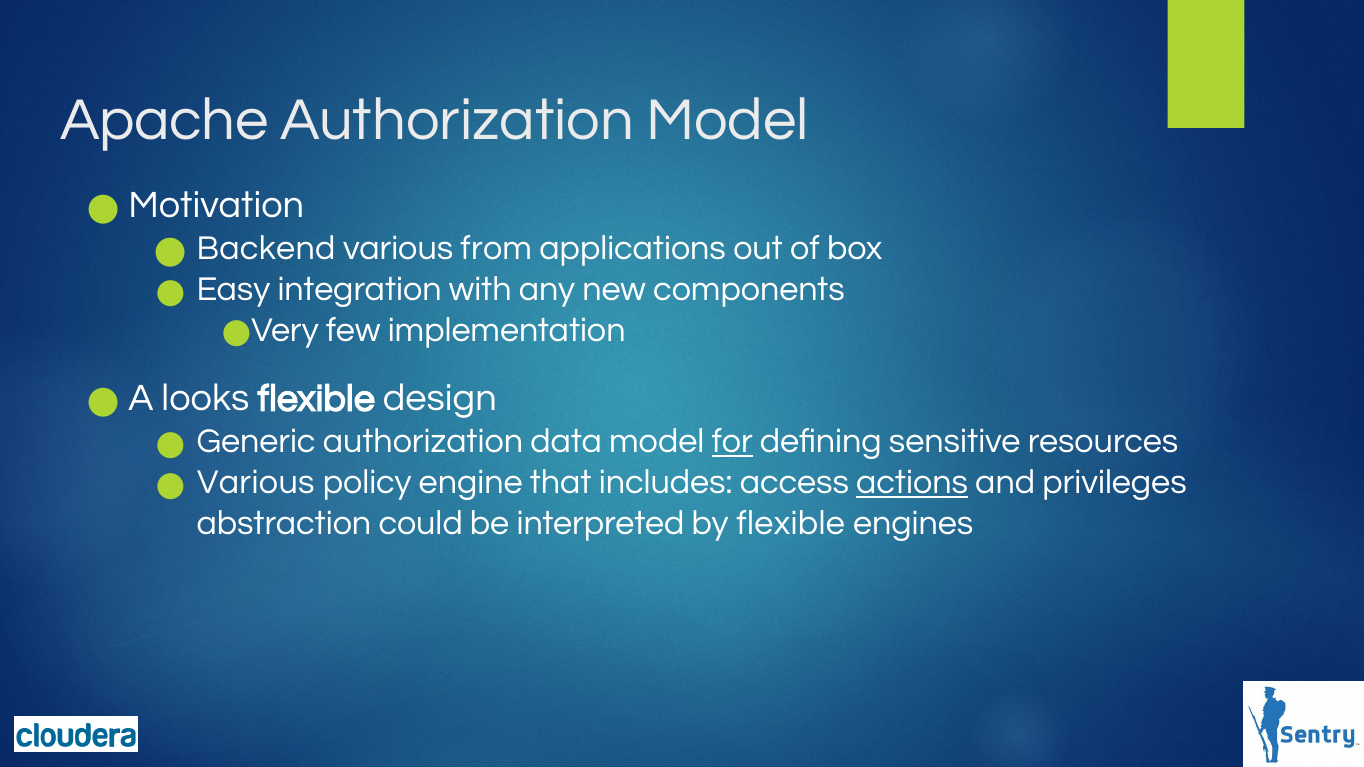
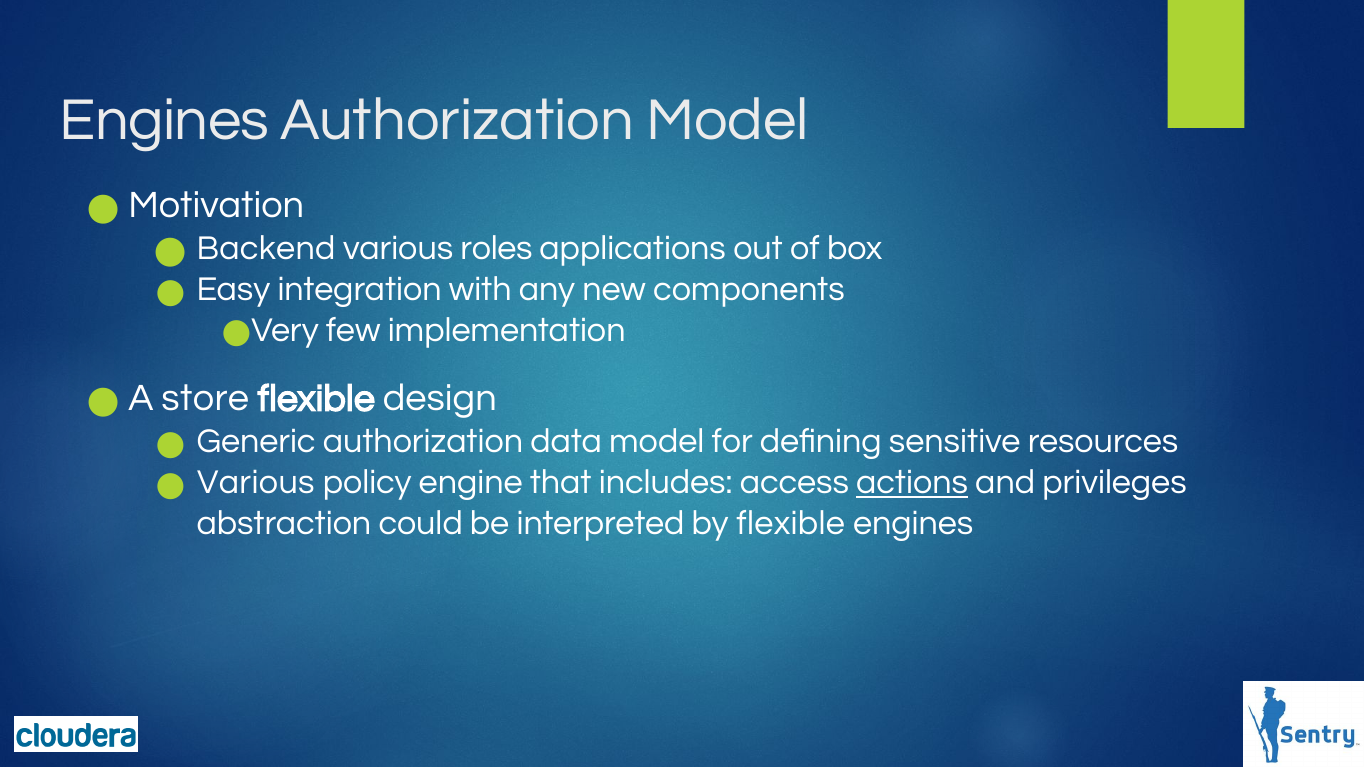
Apache at (164, 120): Apache -> Engines
from: from -> roles
looks: looks -> store
for underline: present -> none
